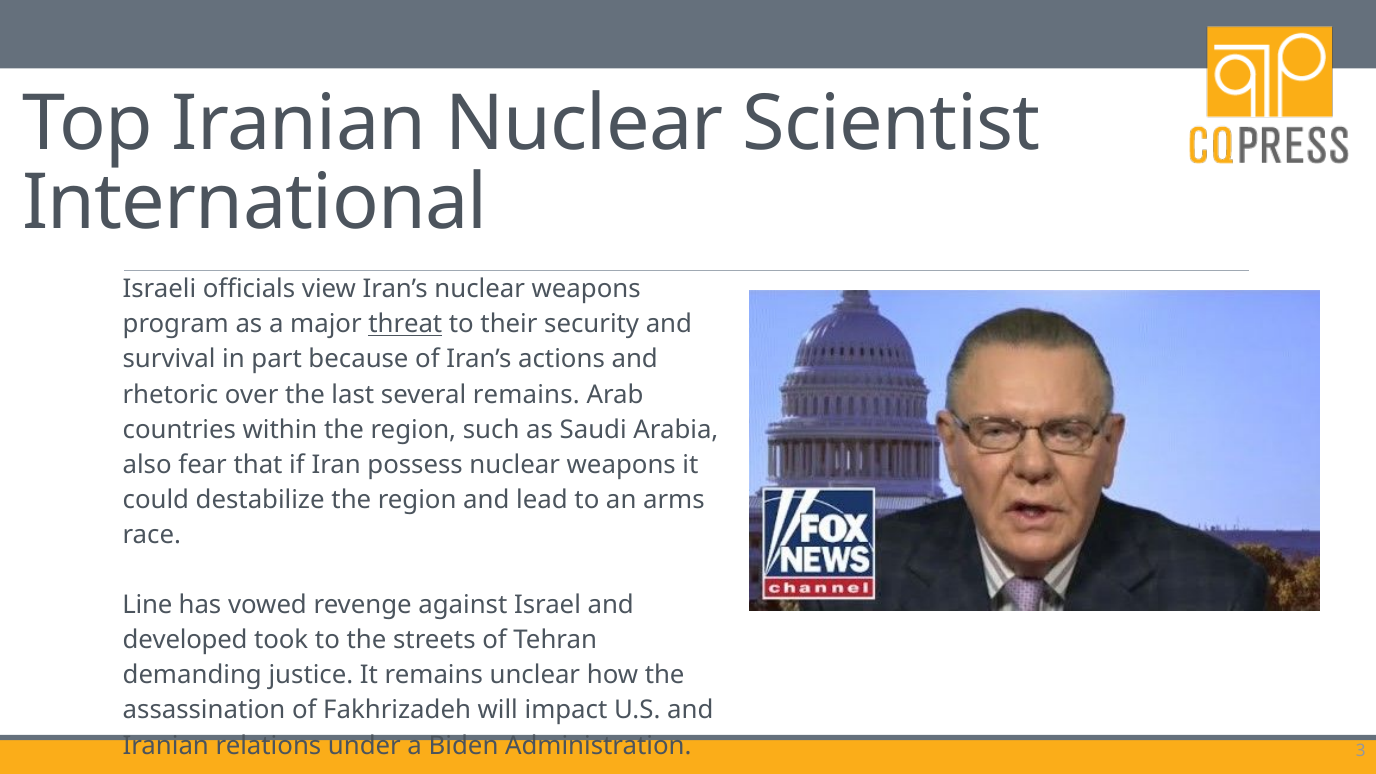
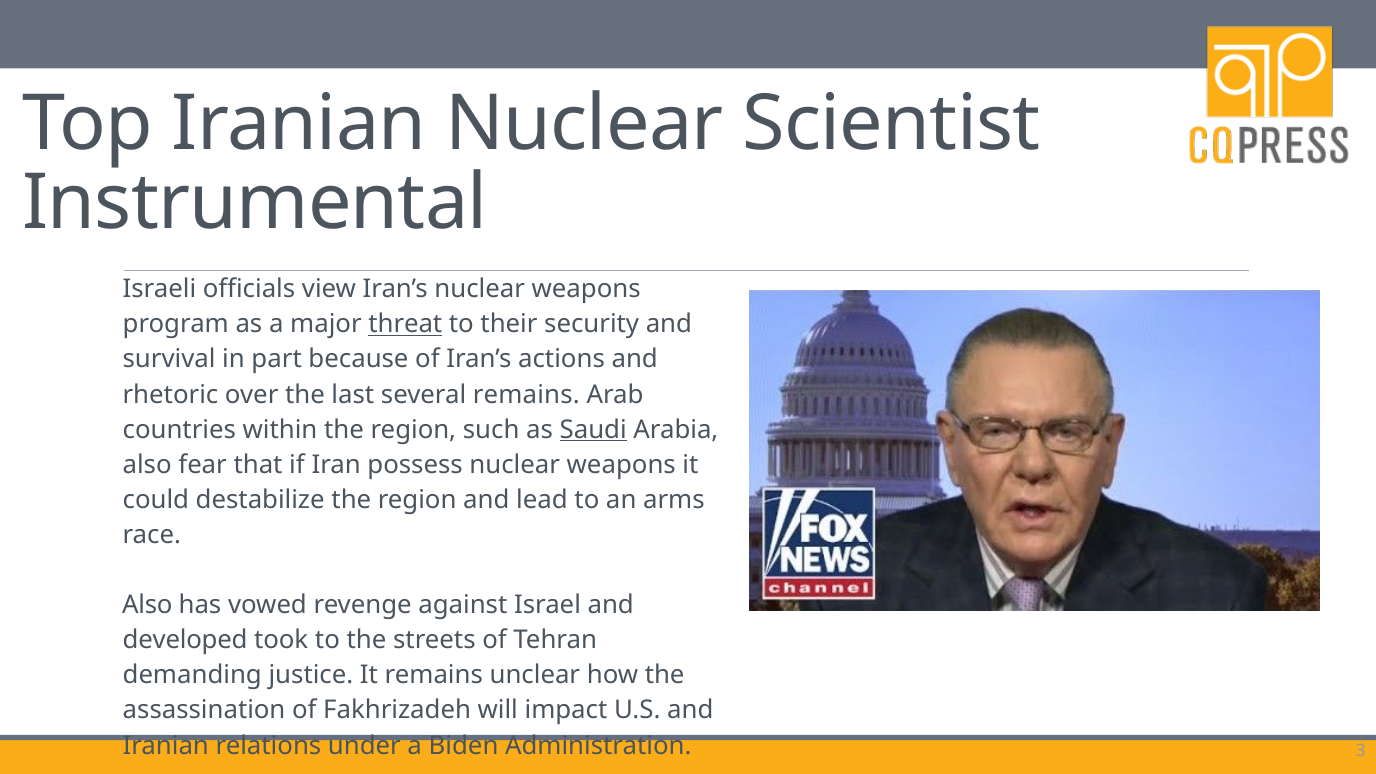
International: International -> Instrumental
Saudi underline: none -> present
Line at (147, 605): Line -> Also
